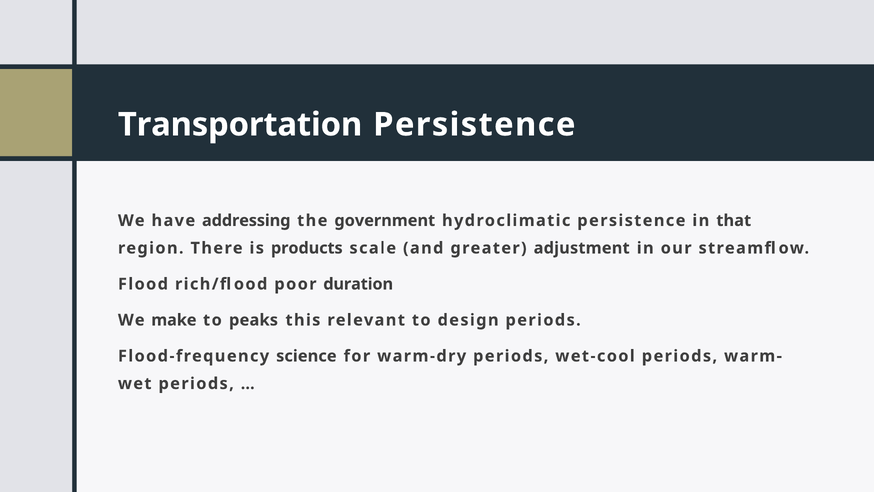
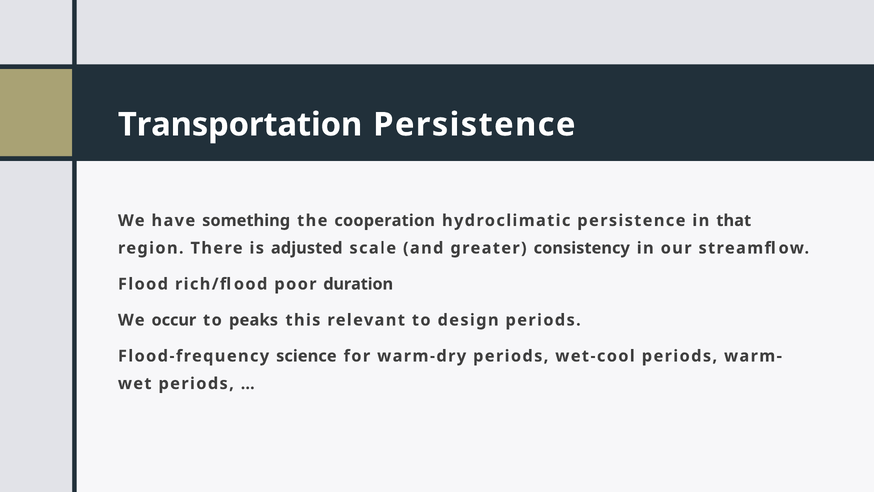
addressing: addressing -> something
government: government -> cooperation
products: products -> adjusted
adjustment: adjustment -> consistency
make: make -> occur
